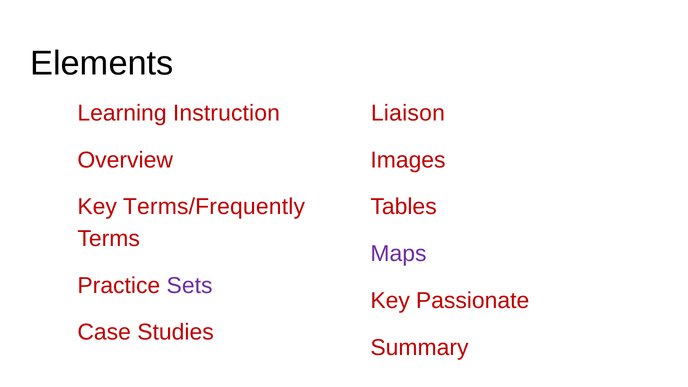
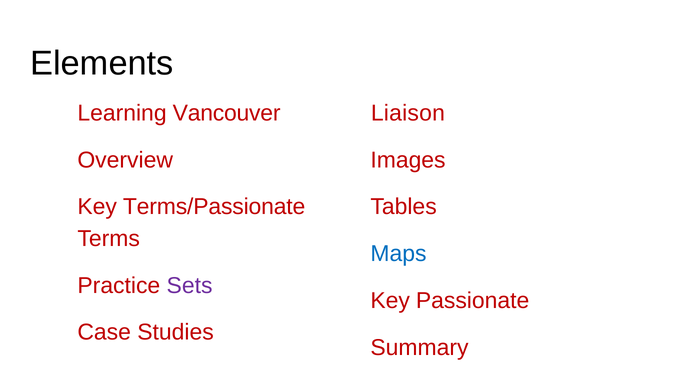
Instruction: Instruction -> Vancouver
Terms/Frequently: Terms/Frequently -> Terms/Passionate
Maps colour: purple -> blue
